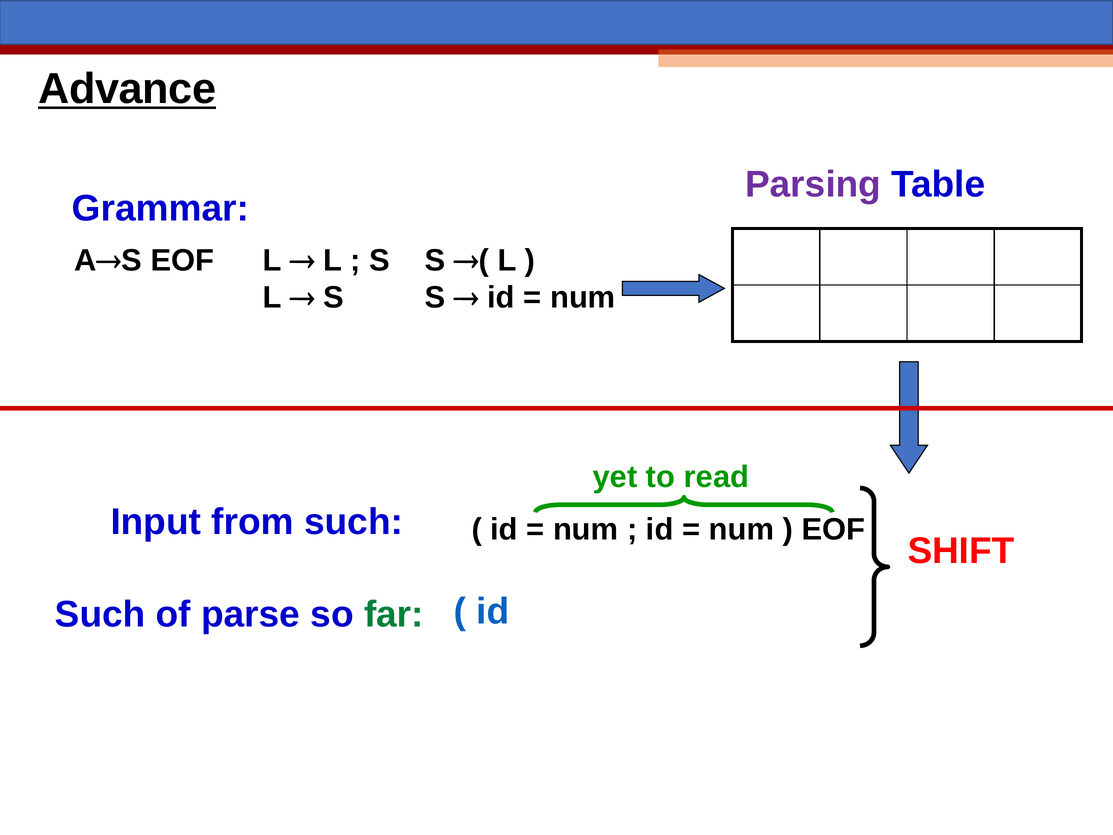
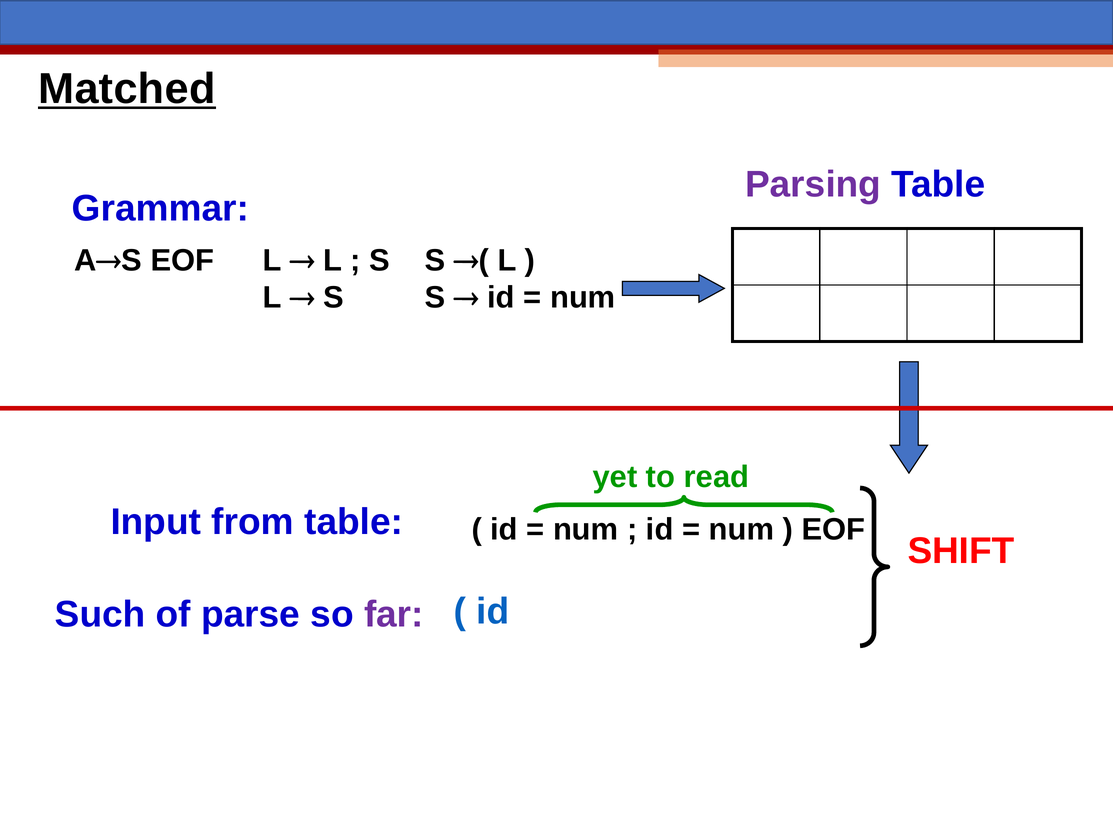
Advance: Advance -> Matched
from such: such -> table
far colour: green -> purple
